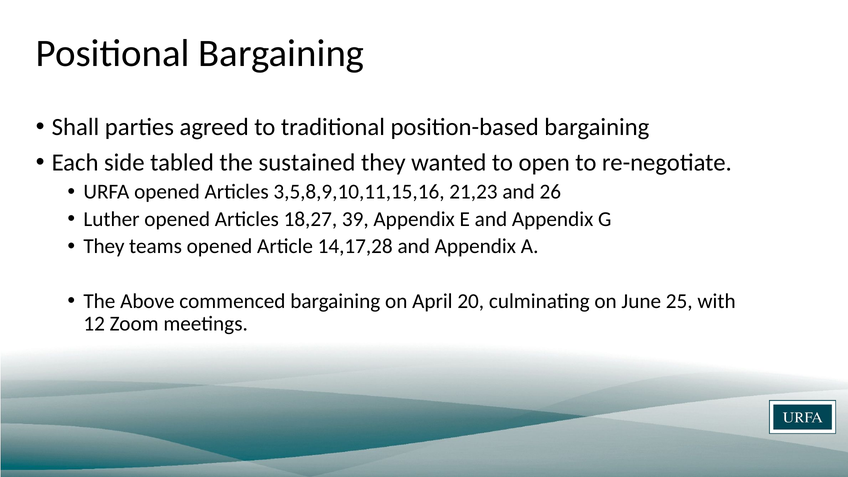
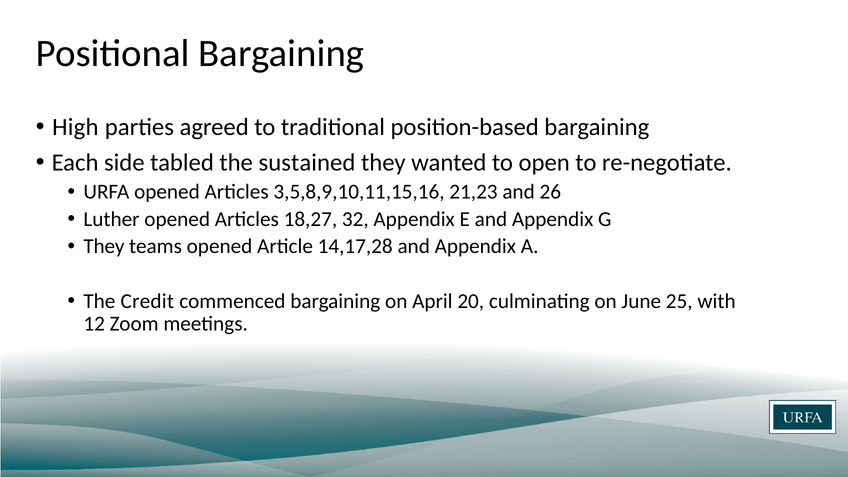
Shall: Shall -> High
39: 39 -> 32
Above: Above -> Credit
